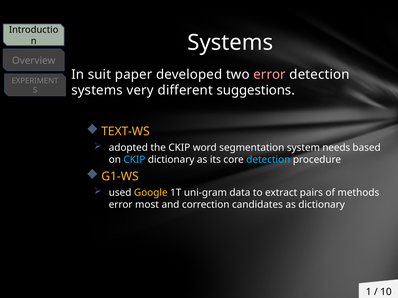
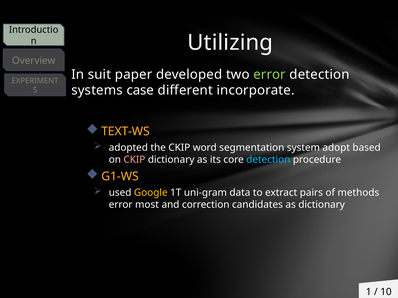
Systems at (230, 43): Systems -> Utilizing
error at (270, 75) colour: pink -> light green
very: very -> case
suggestions: suggestions -> incorporate
needs: needs -> adopt
CKIP at (134, 160) colour: light blue -> pink
